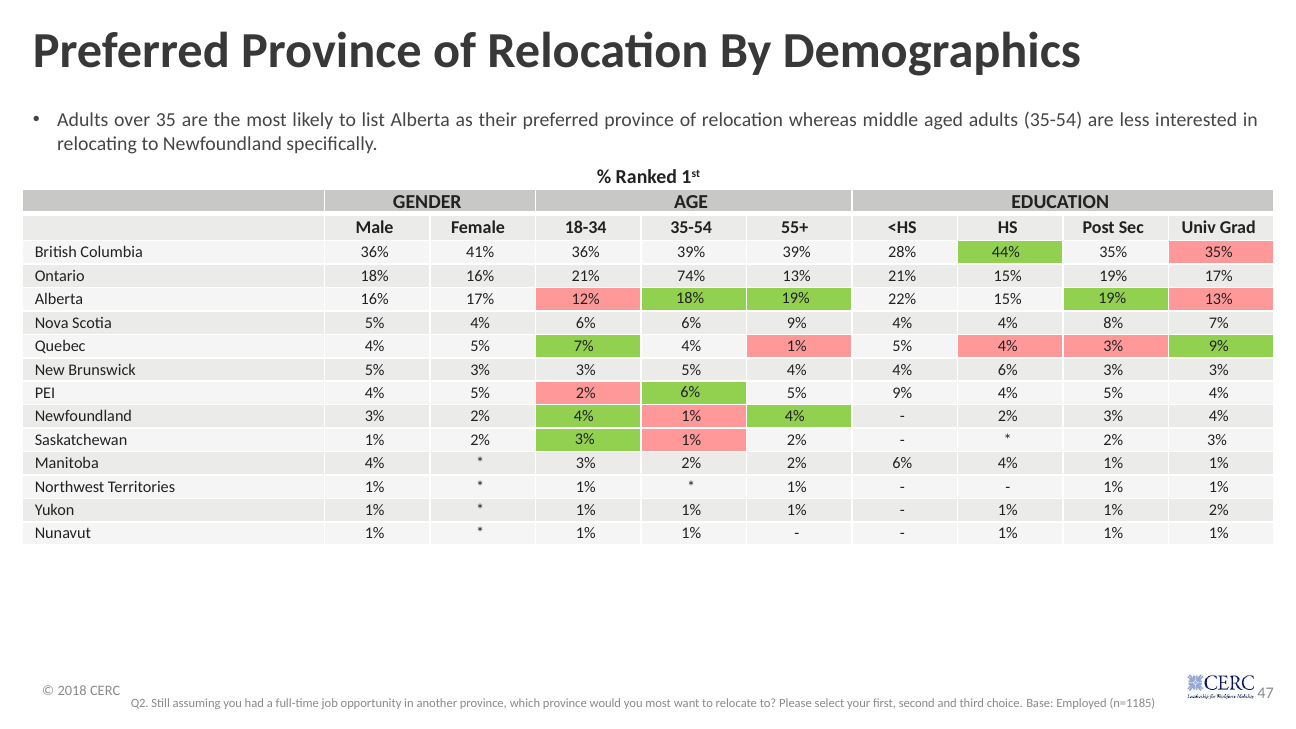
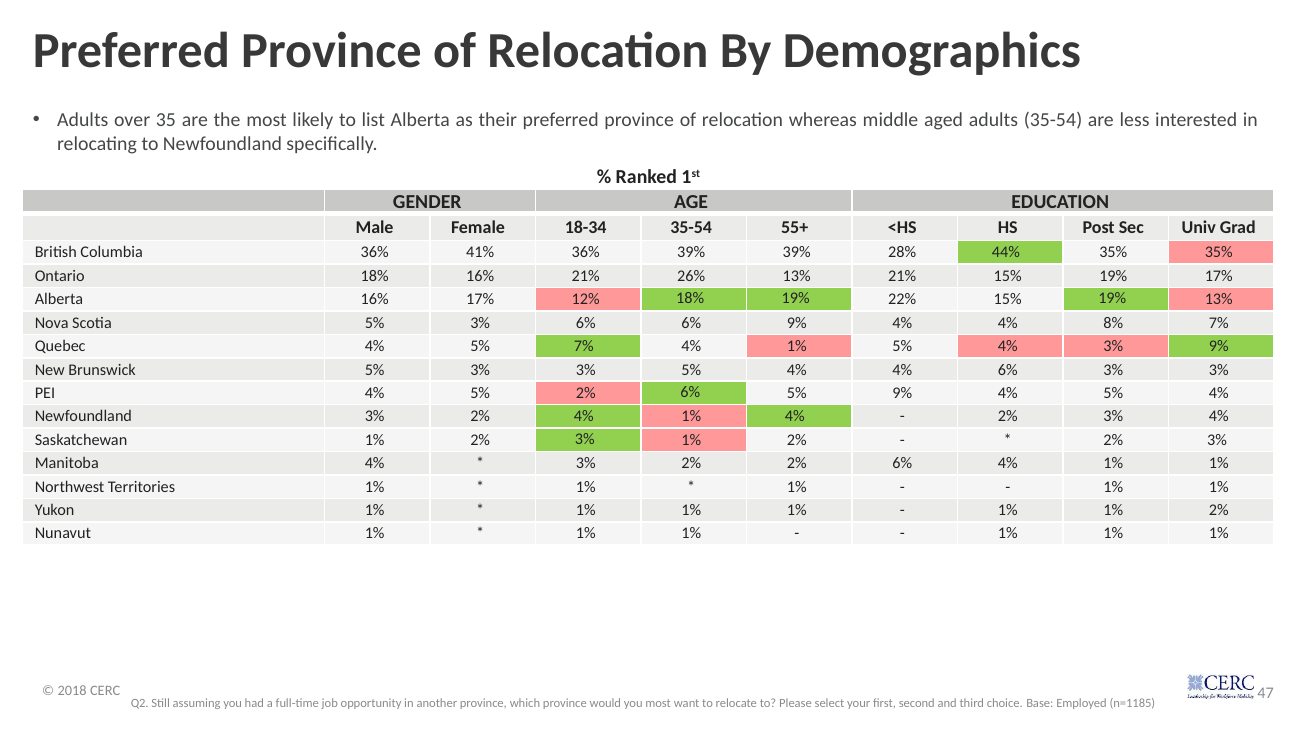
74%: 74% -> 26%
Scotia 5% 4%: 4% -> 3%
